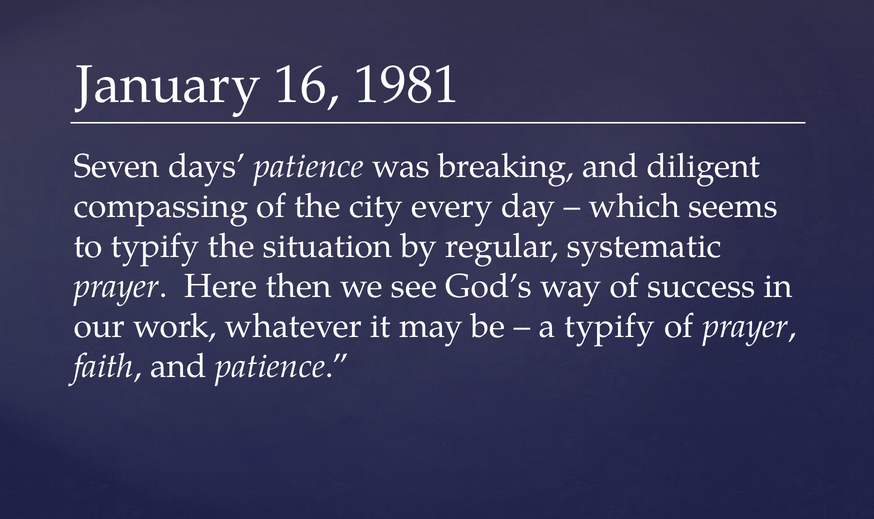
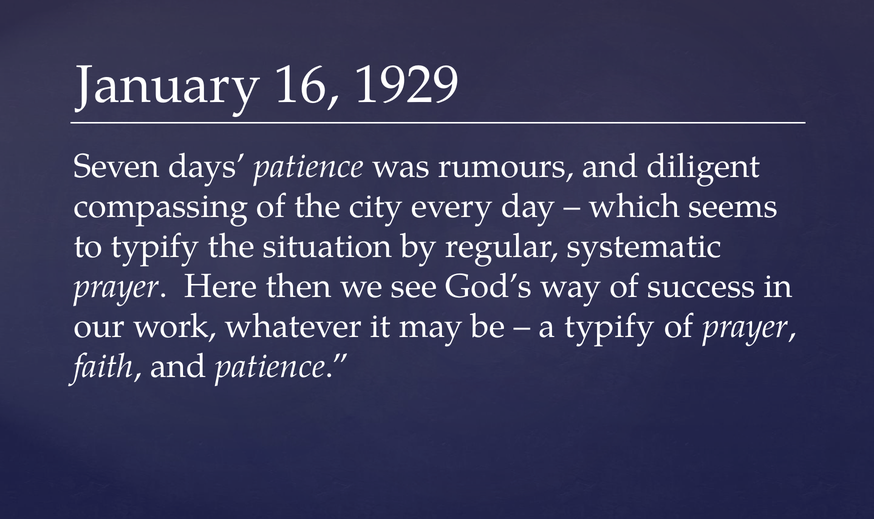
1981: 1981 -> 1929
breaking: breaking -> rumours
